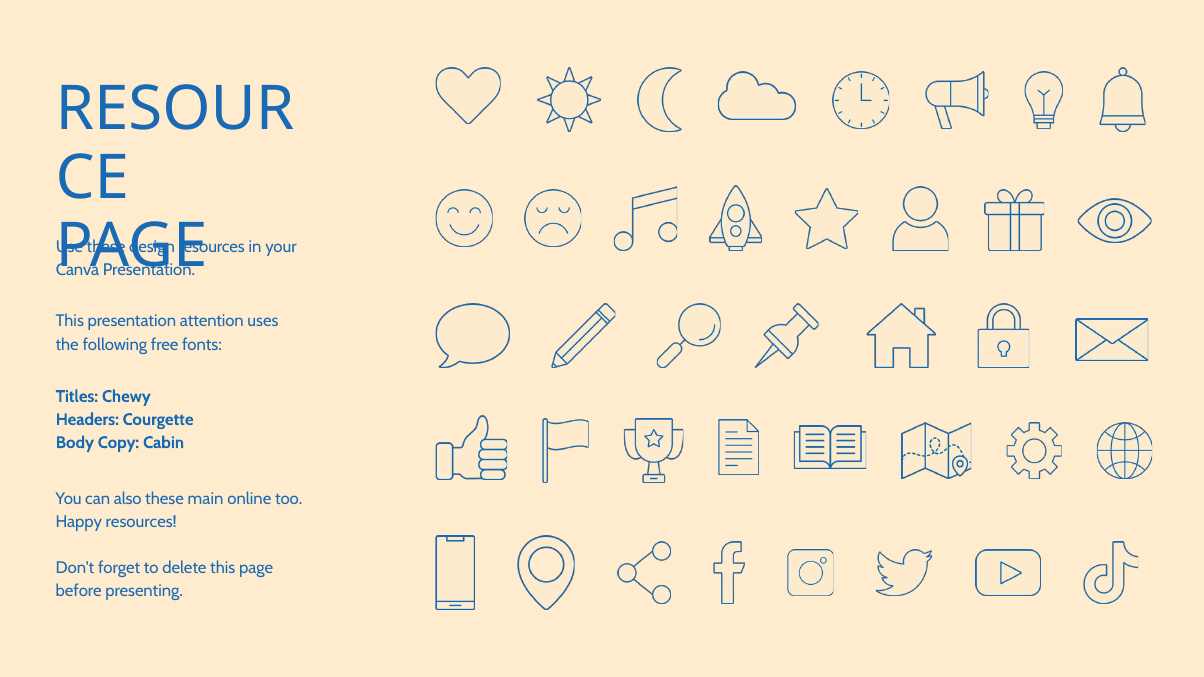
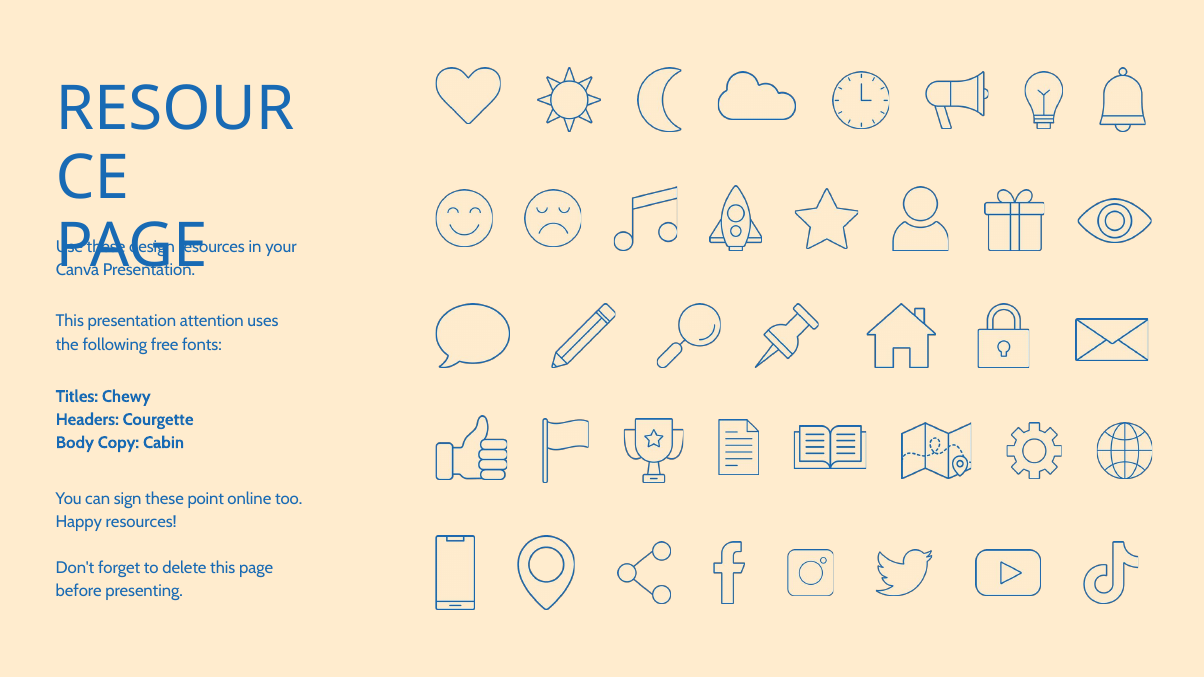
also: also -> sign
main: main -> point
